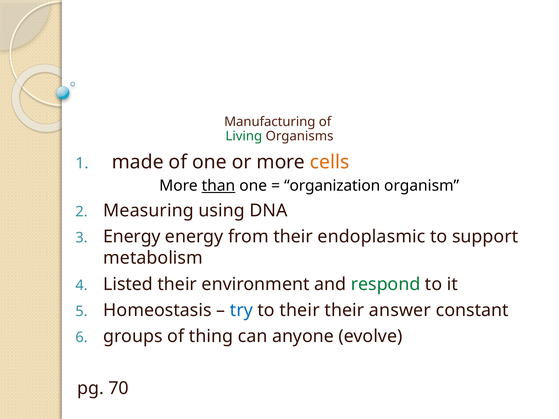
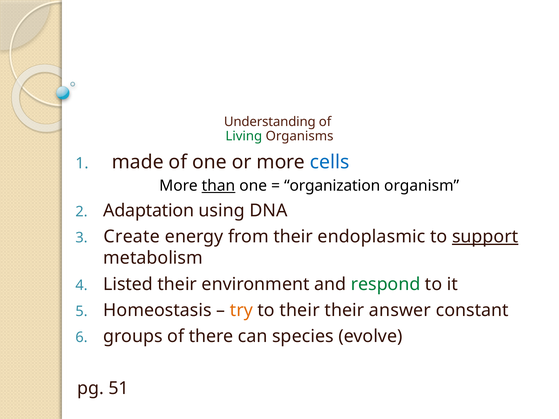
Manufacturing: Manufacturing -> Understanding
cells colour: orange -> blue
Measuring: Measuring -> Adaptation
Energy at (132, 237): Energy -> Create
support underline: none -> present
try colour: blue -> orange
thing: thing -> there
anyone: anyone -> species
70: 70 -> 51
